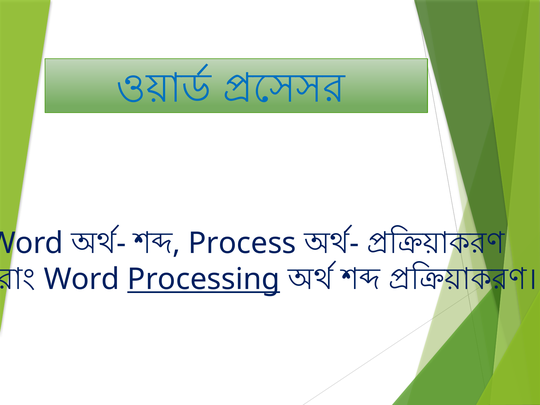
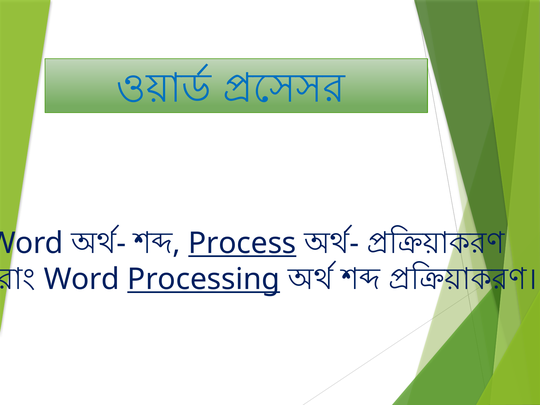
Process underline: none -> present
